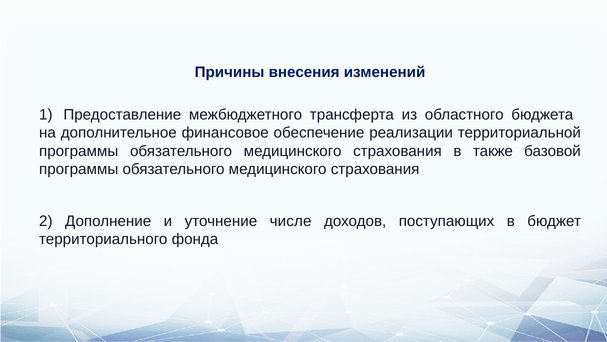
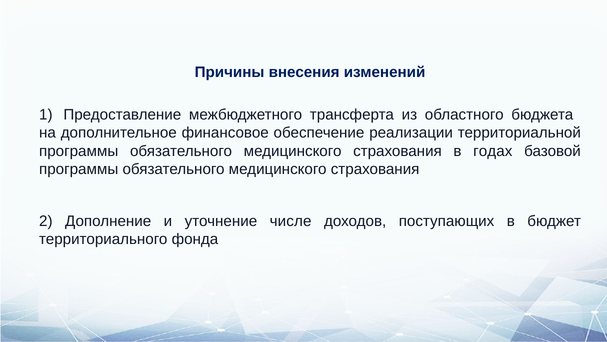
также: также -> годах
